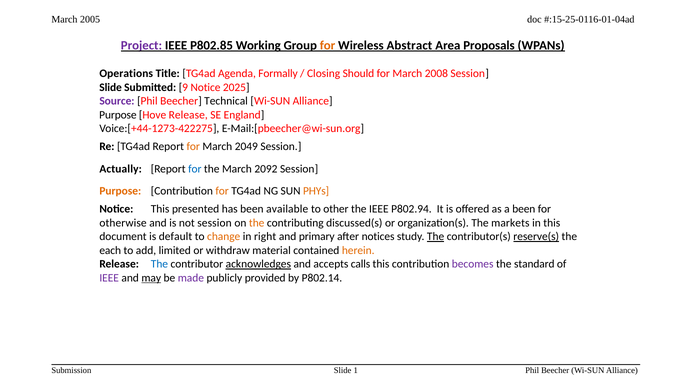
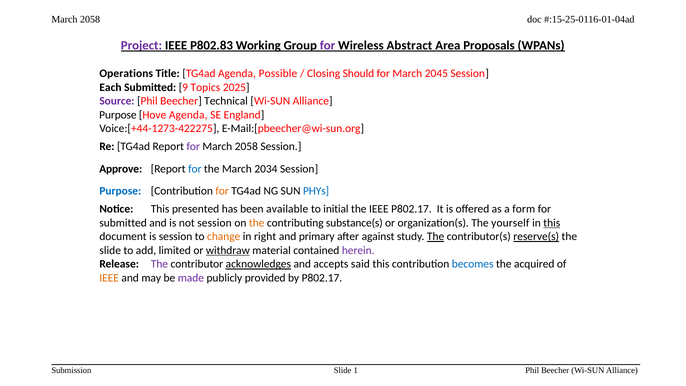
2005 at (90, 20): 2005 -> 2058
P802.85: P802.85 -> P802.83
for at (328, 45) colour: orange -> purple
Formally: Formally -> Possible
2008: 2008 -> 2045
Slide at (111, 87): Slide -> Each
9 Notice: Notice -> Topics
Hove Release: Release -> Agenda
for at (193, 146) colour: orange -> purple
2049 at (246, 146): 2049 -> 2058
Actually: Actually -> Approve
2092: 2092 -> 2034
Purpose at (120, 191) colour: orange -> blue
PHYs colour: orange -> blue
other: other -> initial
IEEE P802.94: P802.94 -> P802.17
a been: been -> form
otherwise at (123, 223): otherwise -> submitted
discussed(s: discussed(s -> substance(s
markets: markets -> yourself
this at (552, 223) underline: none -> present
is default: default -> session
notices: notices -> against
each at (110, 250): each -> slide
withdraw underline: none -> present
herein colour: orange -> purple
The at (159, 264) colour: blue -> purple
calls: calls -> said
becomes colour: purple -> blue
standard: standard -> acquired
IEEE at (109, 278) colour: purple -> orange
may underline: present -> none
by P802.14: P802.14 -> P802.17
